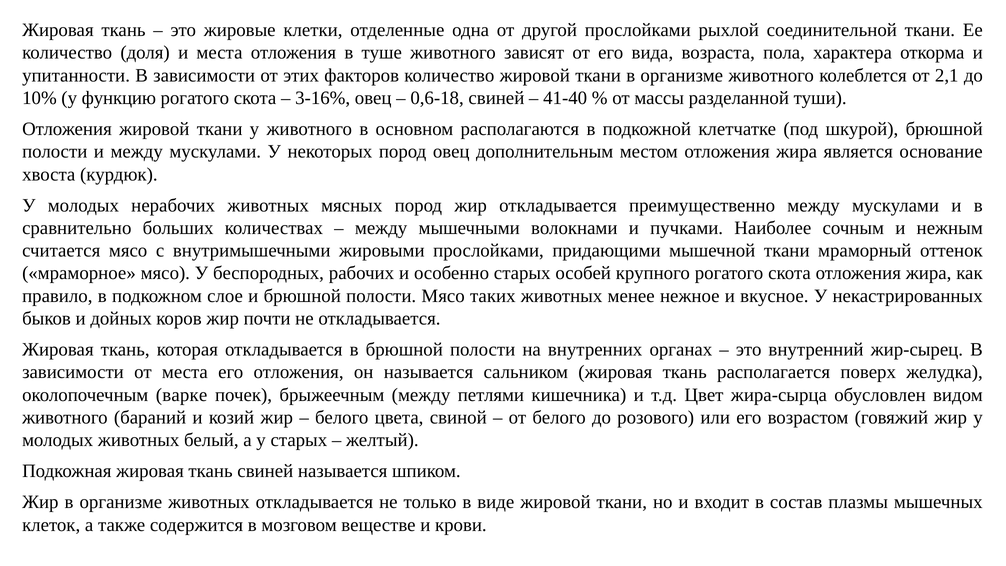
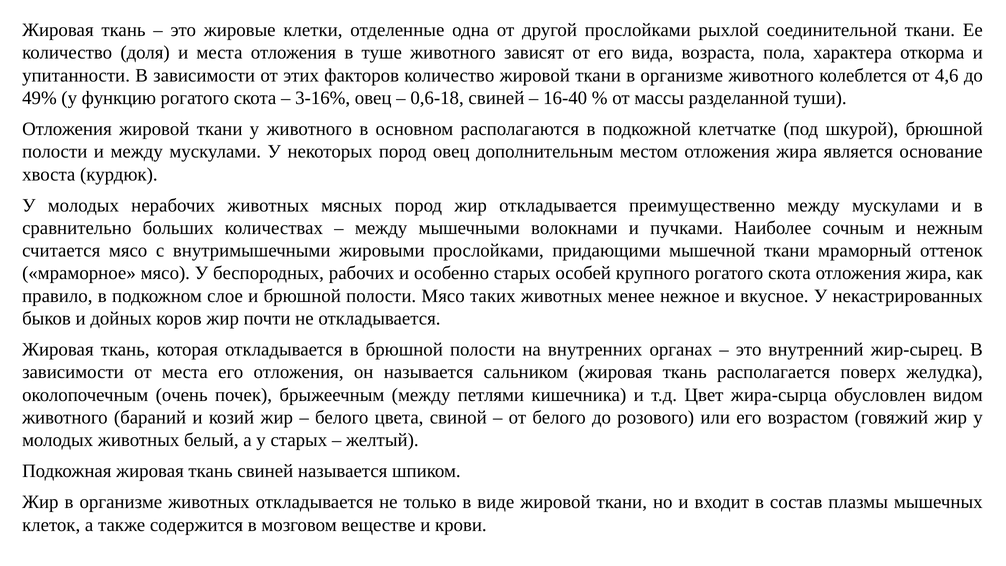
2,1: 2,1 -> 4,6
10%: 10% -> 49%
41-40: 41-40 -> 16-40
варке: варке -> очень
